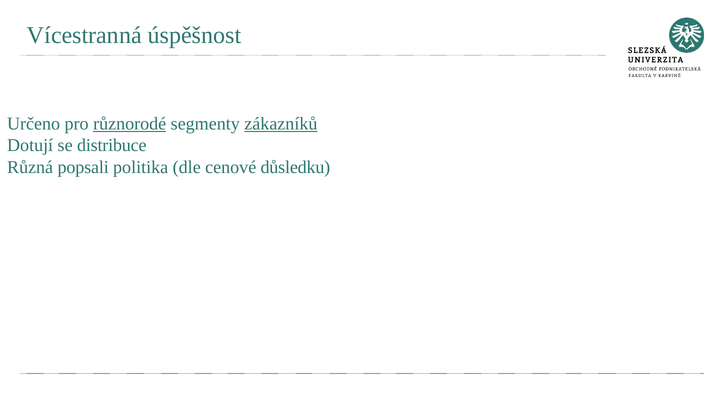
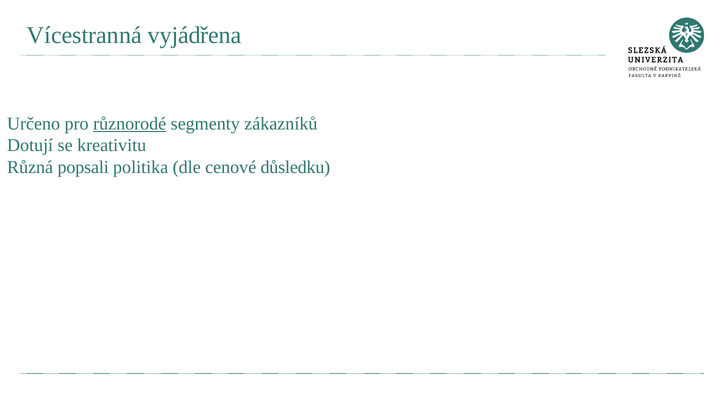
úspěšnost: úspěšnost -> vyjádřena
zákazníků underline: present -> none
distribuce: distribuce -> kreativitu
